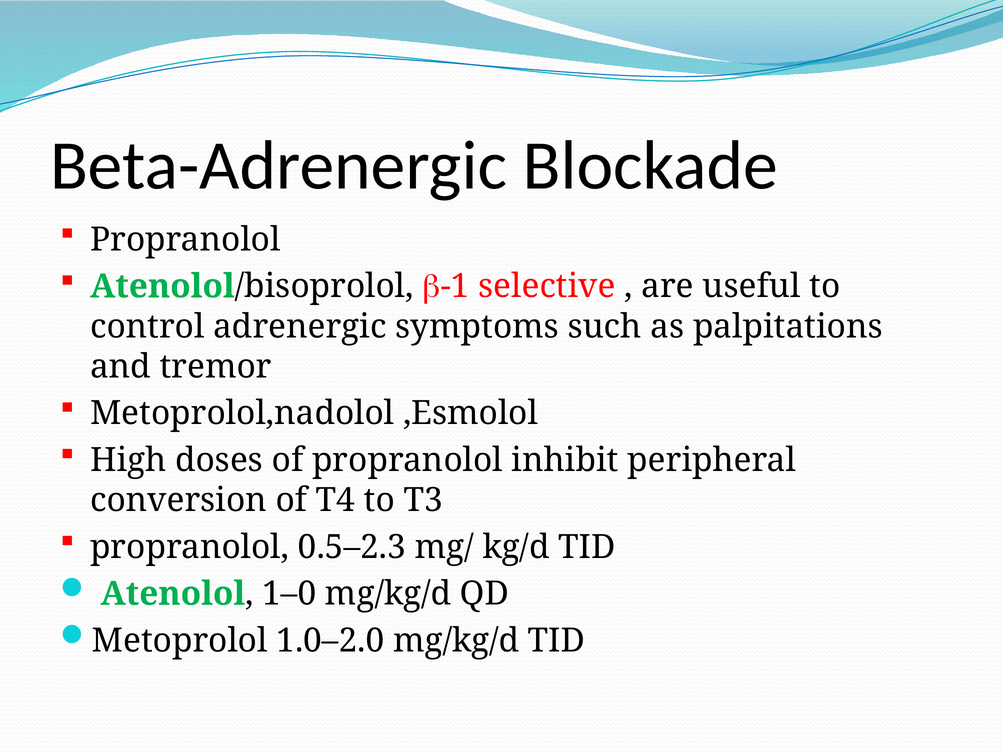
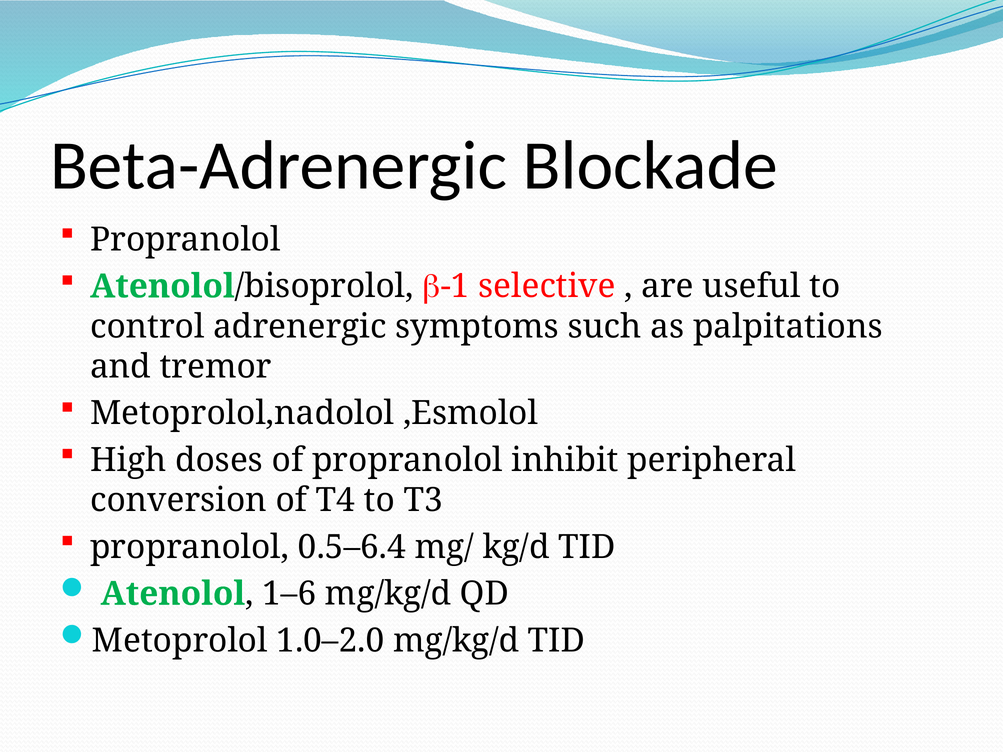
0.5–2.3: 0.5–2.3 -> 0.5–6.4
1–0: 1–0 -> 1–6
